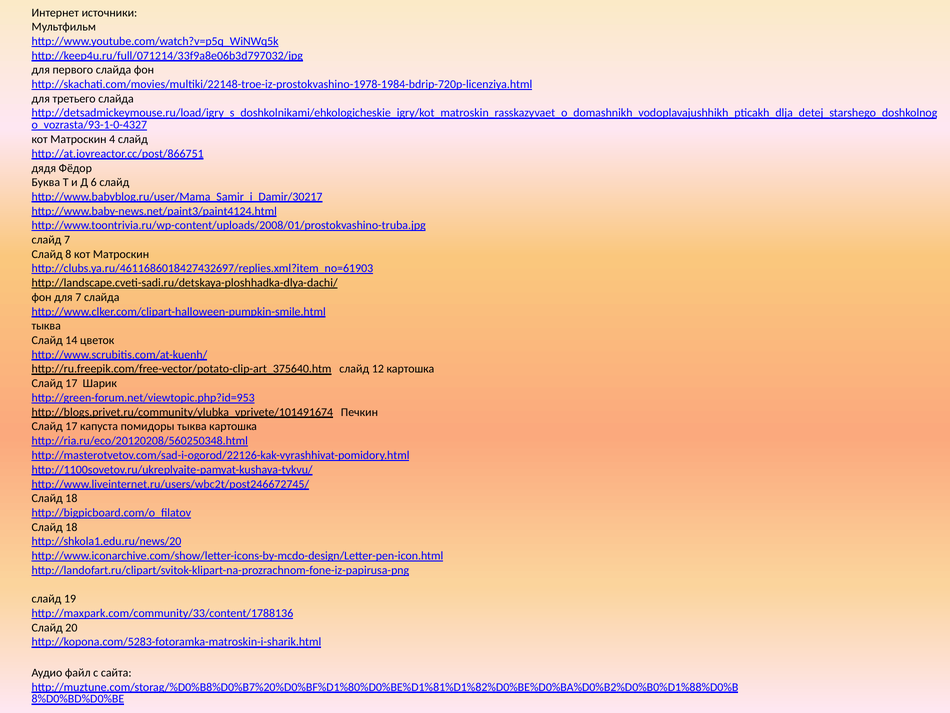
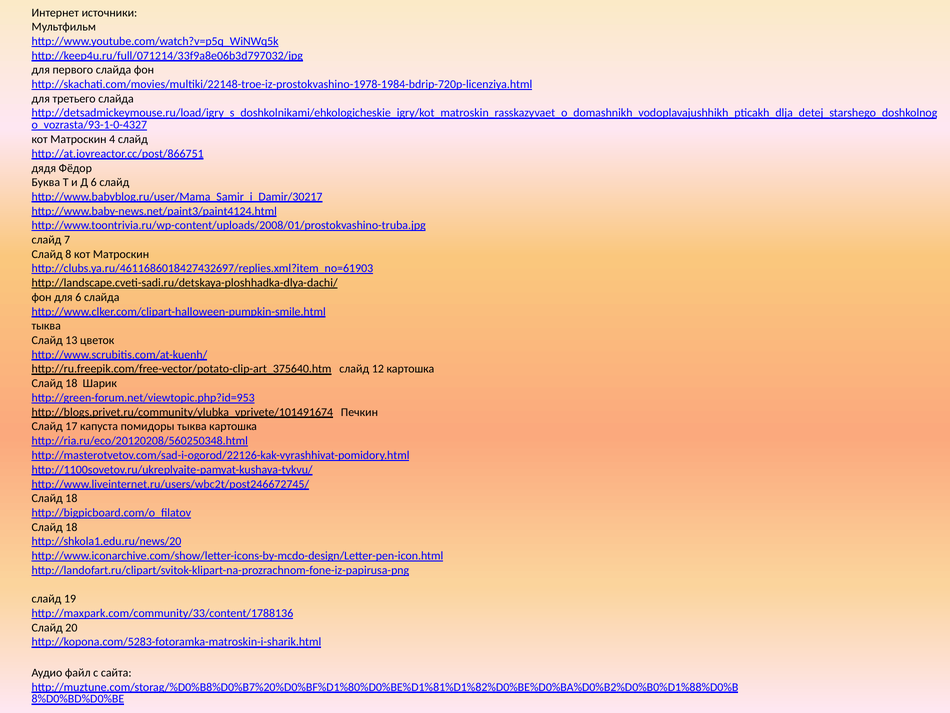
для 7: 7 -> 6
14: 14 -> 13
17 at (71, 383): 17 -> 18
